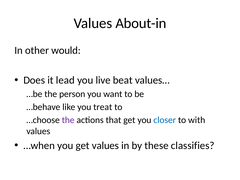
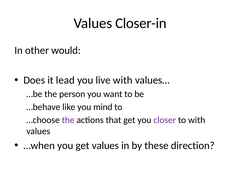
About-in: About-in -> Closer-in
live beat: beat -> with
treat: treat -> mind
closer colour: blue -> purple
classifies: classifies -> direction
